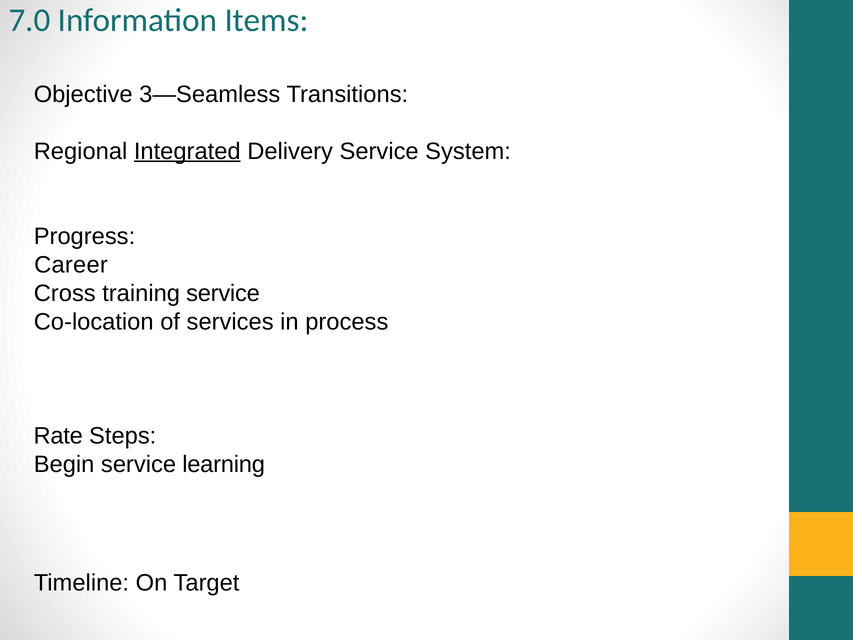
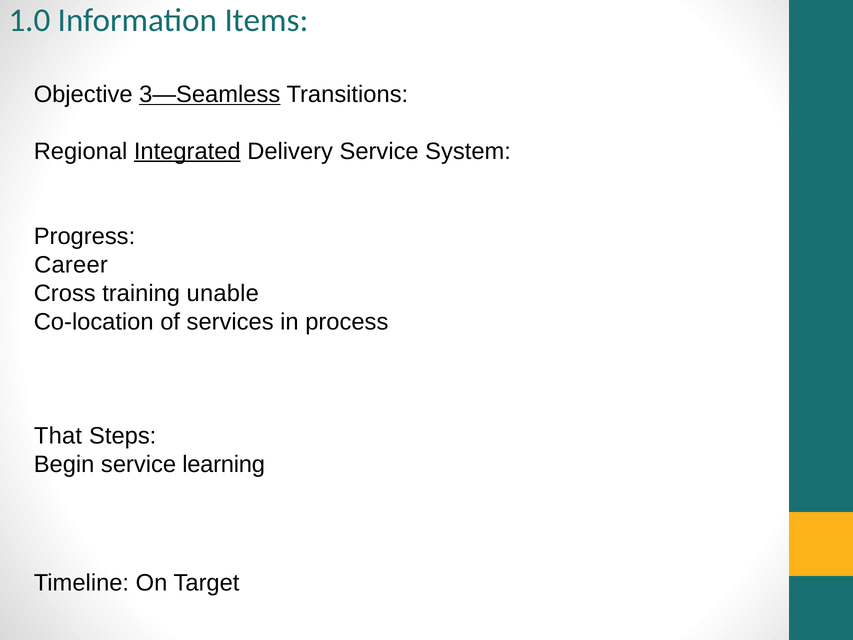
7.0: 7.0 -> 1.0
3—Seamless underline: none -> present
training service: service -> unable
Rate: Rate -> That
